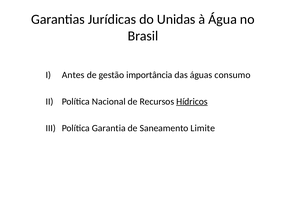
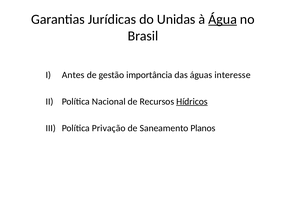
Água underline: none -> present
consumo: consumo -> interesse
Garantia: Garantia -> Privação
Limite: Limite -> Planos
